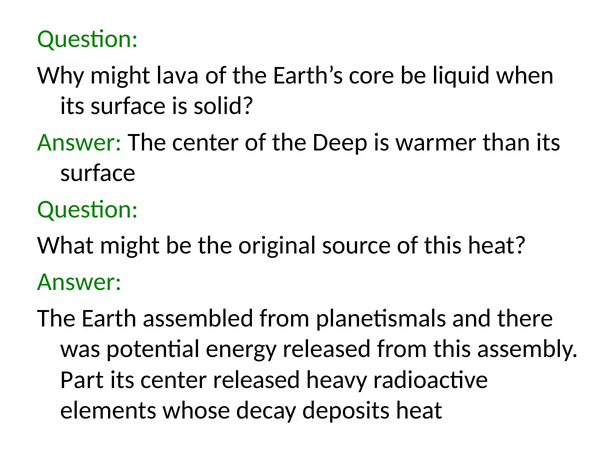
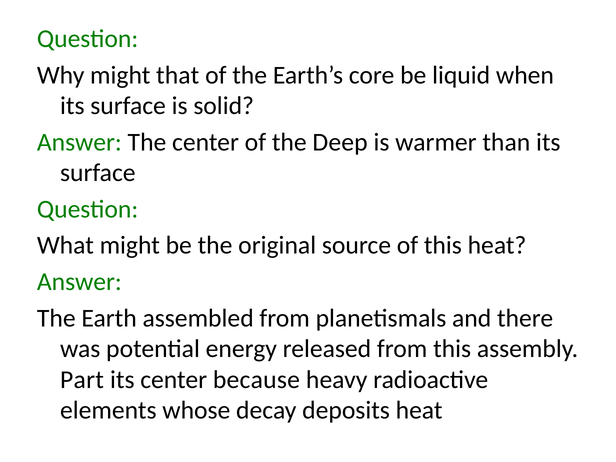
lava: lava -> that
center released: released -> because
